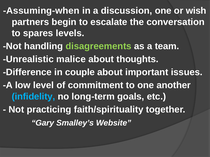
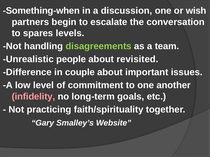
Assuming-when: Assuming-when -> Something-when
malice: malice -> people
thoughts: thoughts -> revisited
infidelity colour: light blue -> pink
